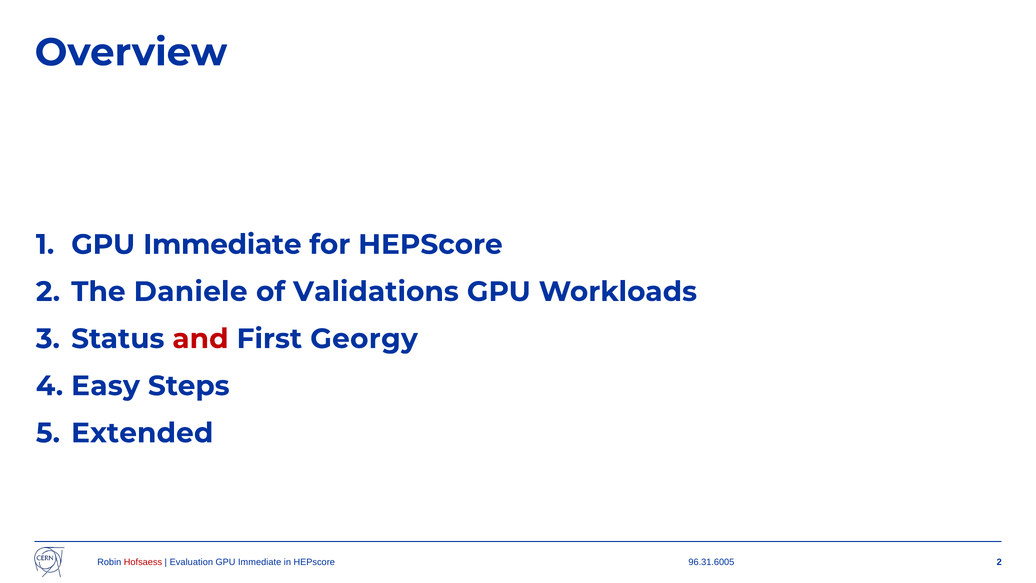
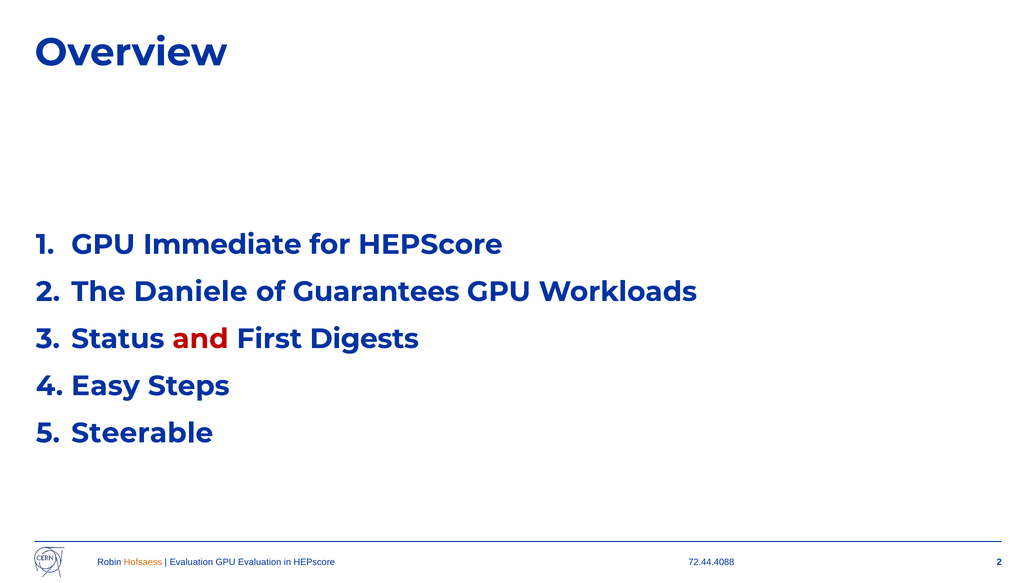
Validations: Validations -> Guarantees
Georgy: Georgy -> Digests
Extended: Extended -> Steerable
Hofsaess colour: red -> orange
Immediate at (260, 562): Immediate -> Evaluation
96.31.6005: 96.31.6005 -> 72.44.4088
